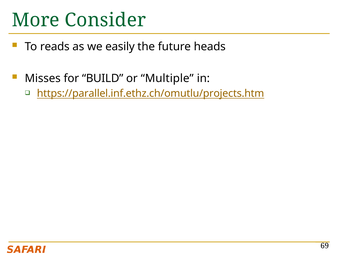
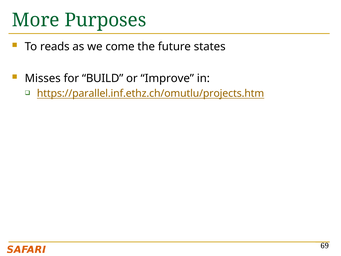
Consider: Consider -> Purposes
easily: easily -> come
heads: heads -> states
Multiple: Multiple -> Improve
